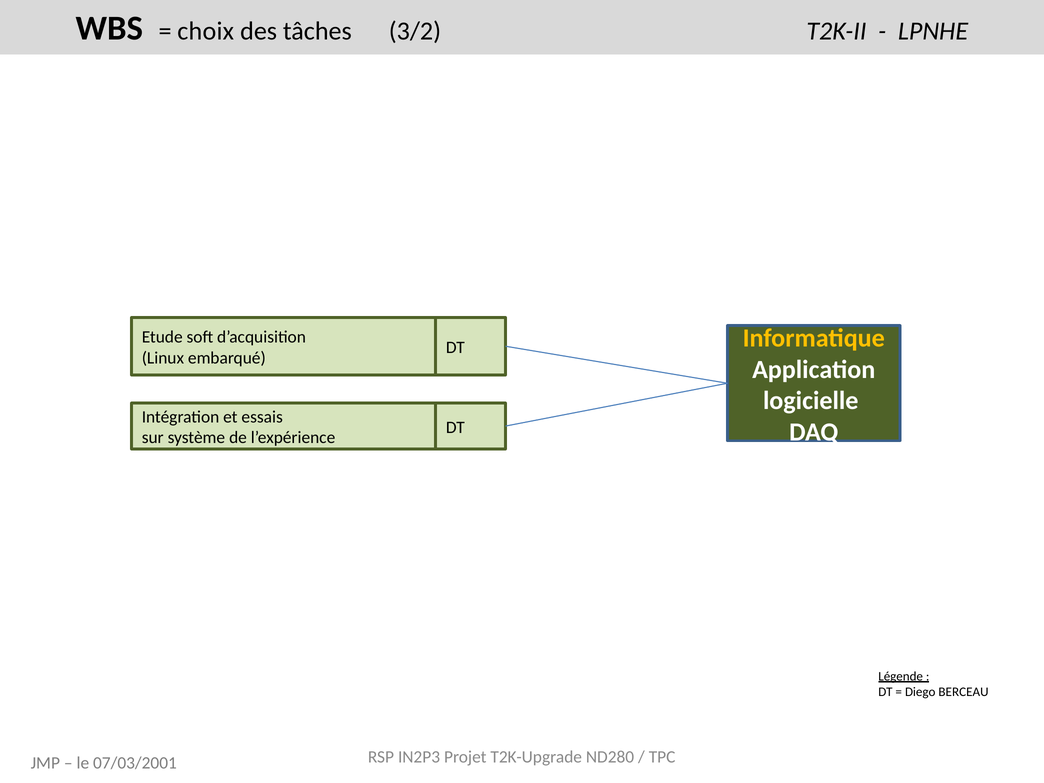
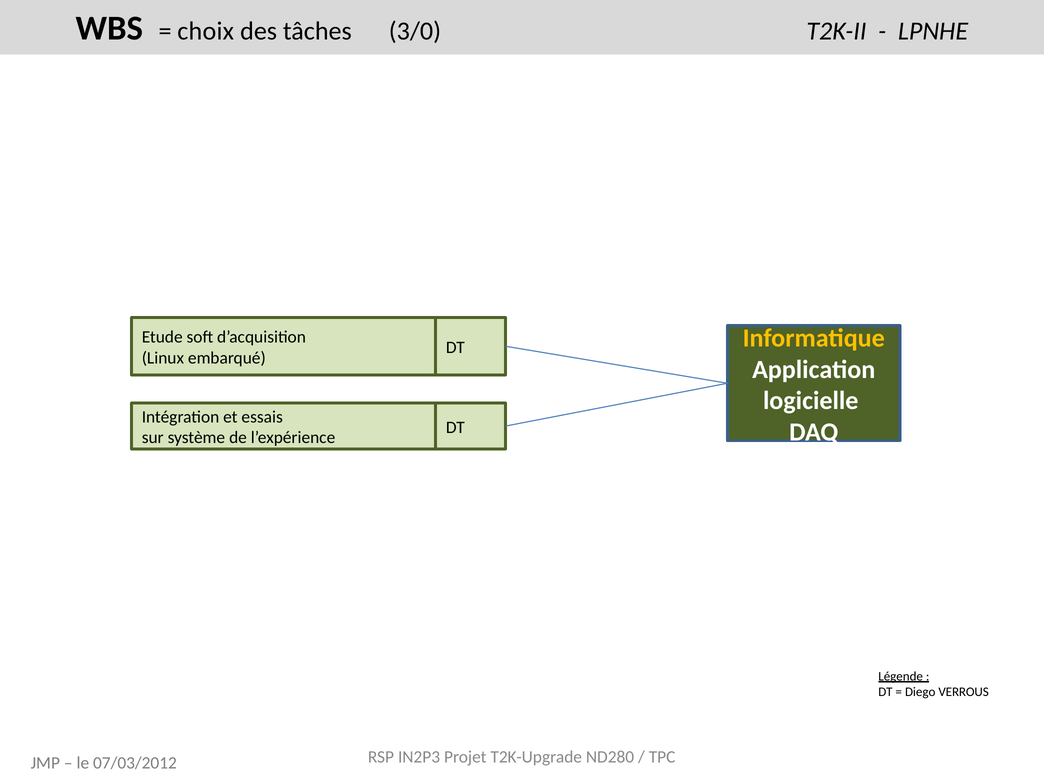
3/2: 3/2 -> 3/0
BERCEAU: BERCEAU -> VERROUS
07/03/2001: 07/03/2001 -> 07/03/2012
